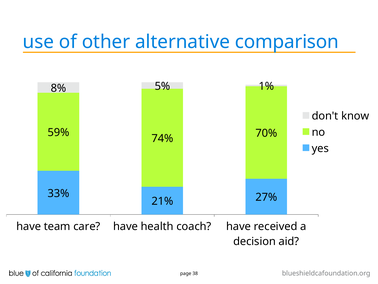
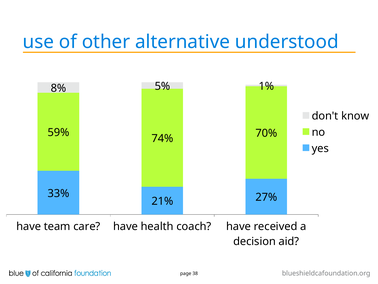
comparison: comparison -> understood
